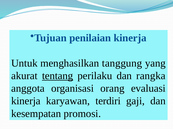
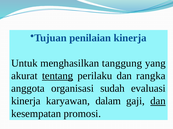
orang: orang -> sudah
terdiri: terdiri -> dalam
dan at (158, 102) underline: none -> present
